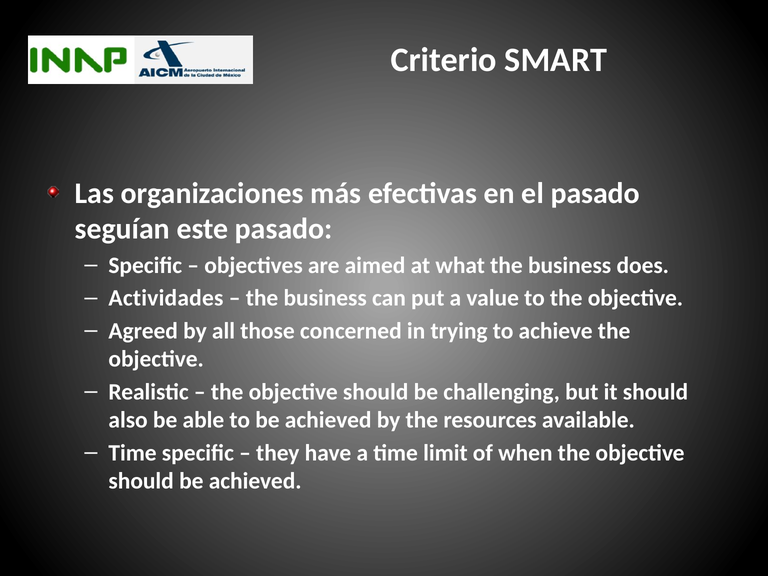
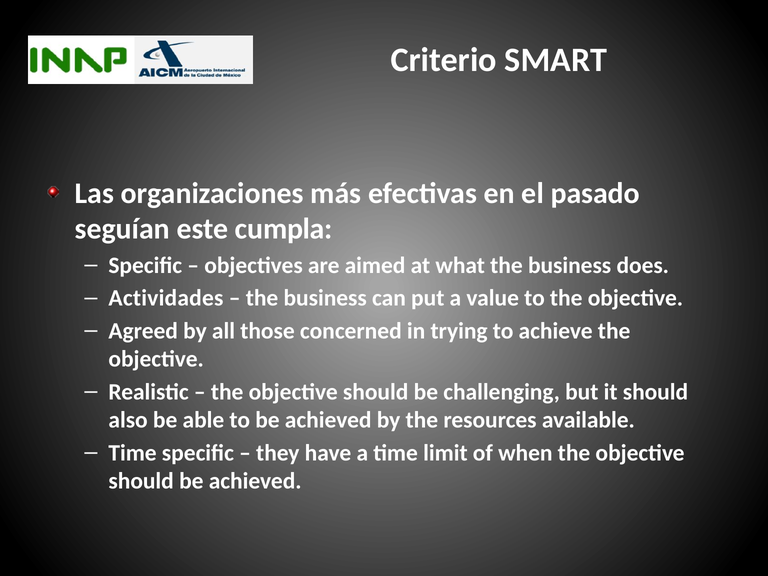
este pasado: pasado -> cumpla
